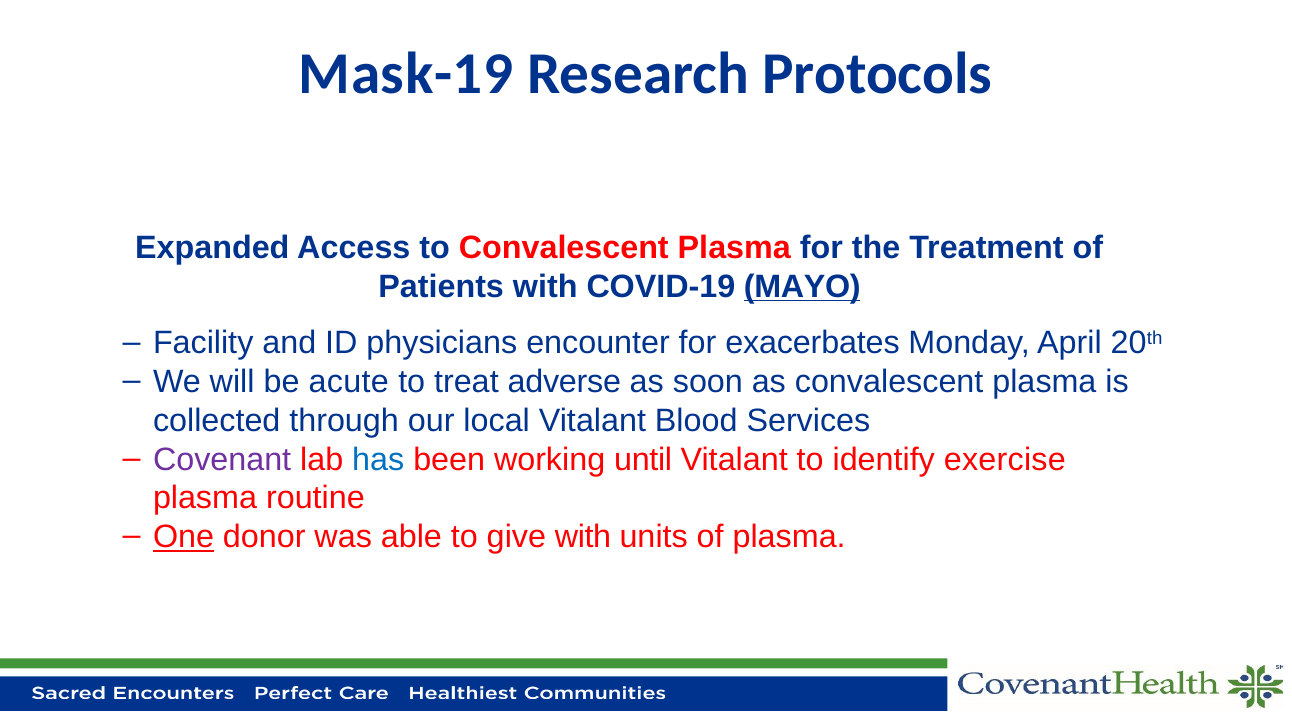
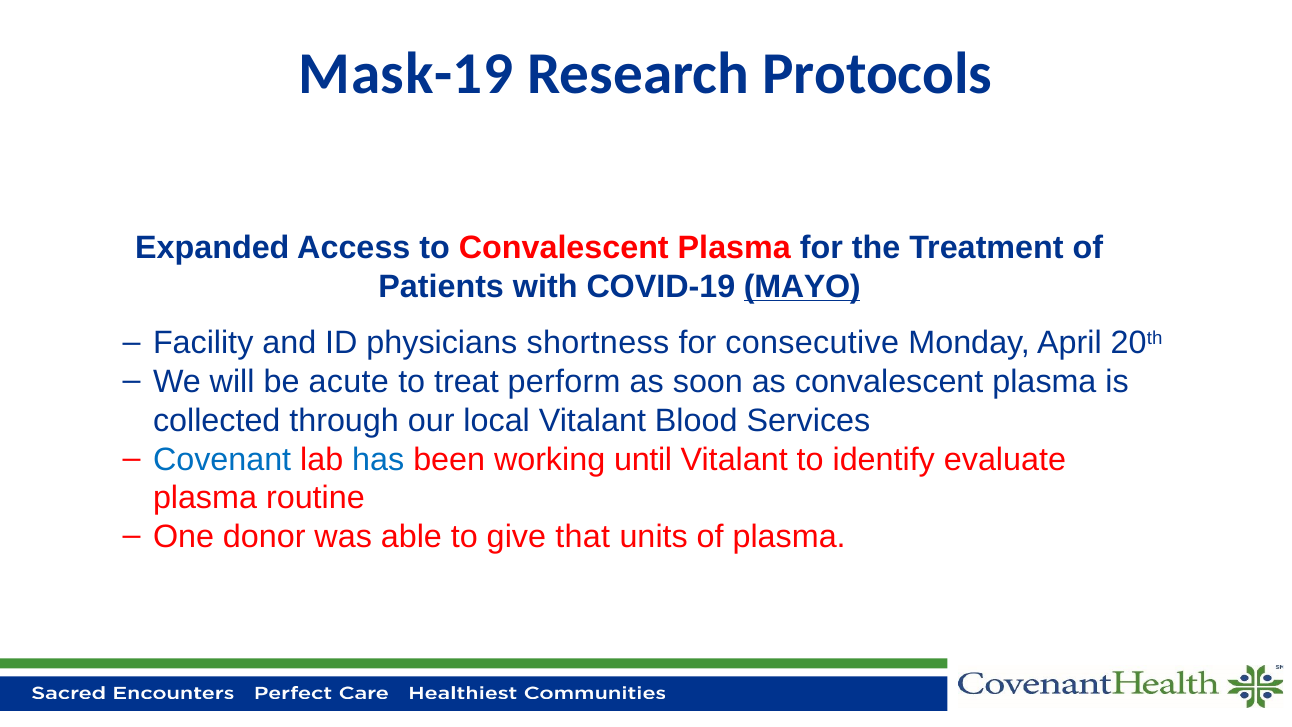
encounter: encounter -> shortness
exacerbates: exacerbates -> consecutive
adverse: adverse -> perform
Covenant colour: purple -> blue
exercise: exercise -> evaluate
One underline: present -> none
give with: with -> that
